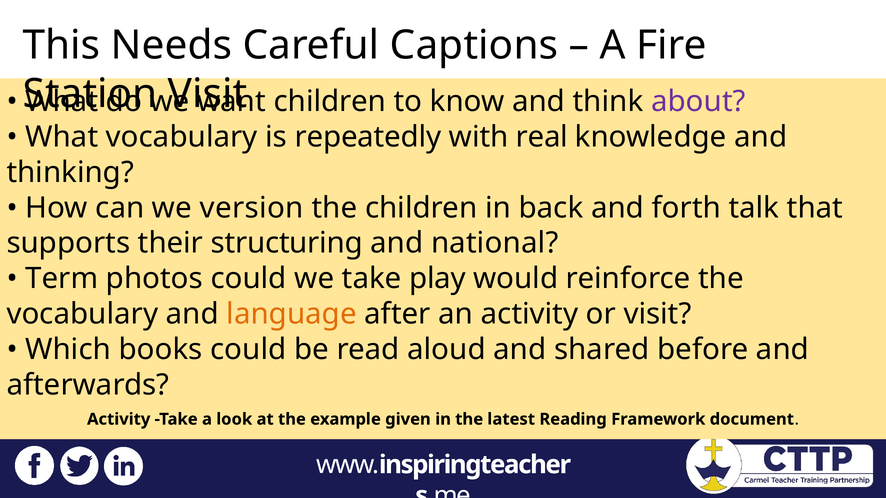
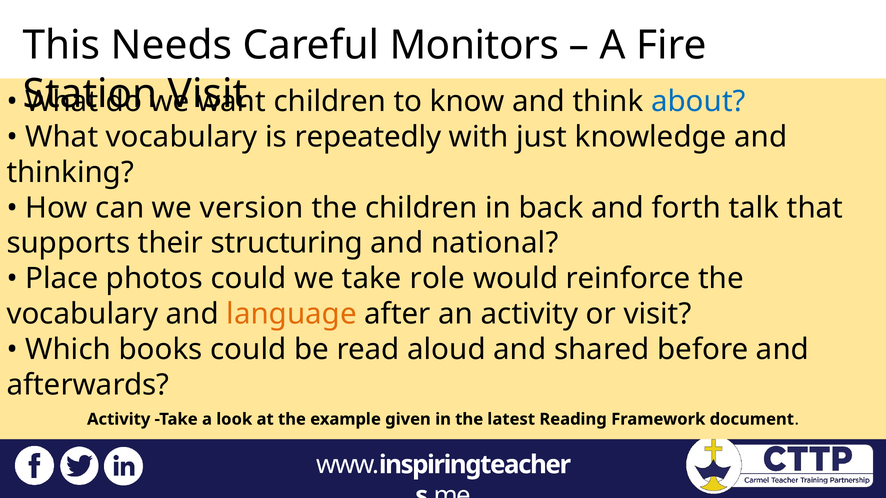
Captions: Captions -> Monitors
about colour: purple -> blue
real: real -> just
Term: Term -> Place
play: play -> role
